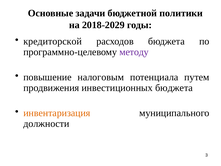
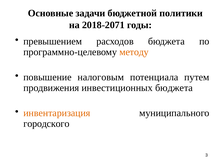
2018-2029: 2018-2029 -> 2018-2071
кредиторской: кредиторской -> превышением
методу colour: purple -> orange
должности: должности -> городского
